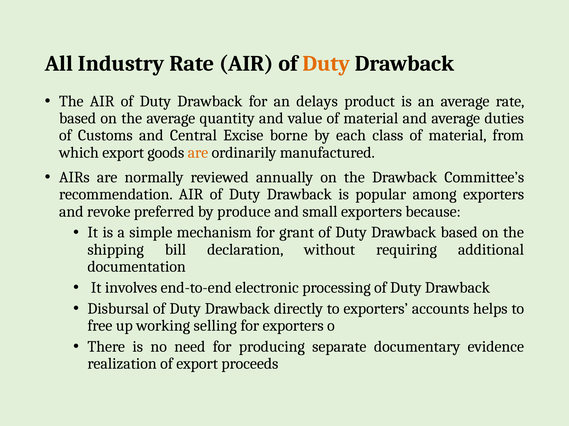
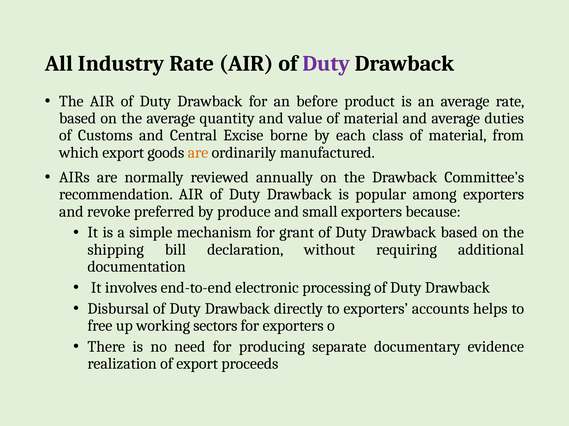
Duty at (326, 64) colour: orange -> purple
delays: delays -> before
selling: selling -> sectors
